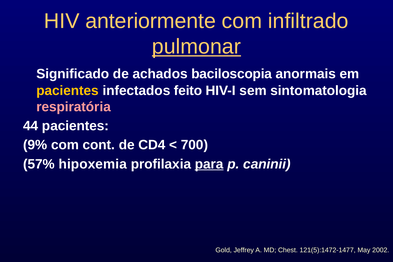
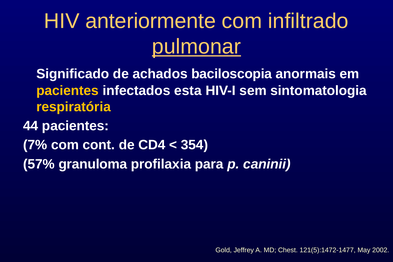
feito: feito -> esta
respiratória colour: pink -> yellow
9%: 9% -> 7%
700: 700 -> 354
hipoxemia: hipoxemia -> granuloma
para underline: present -> none
